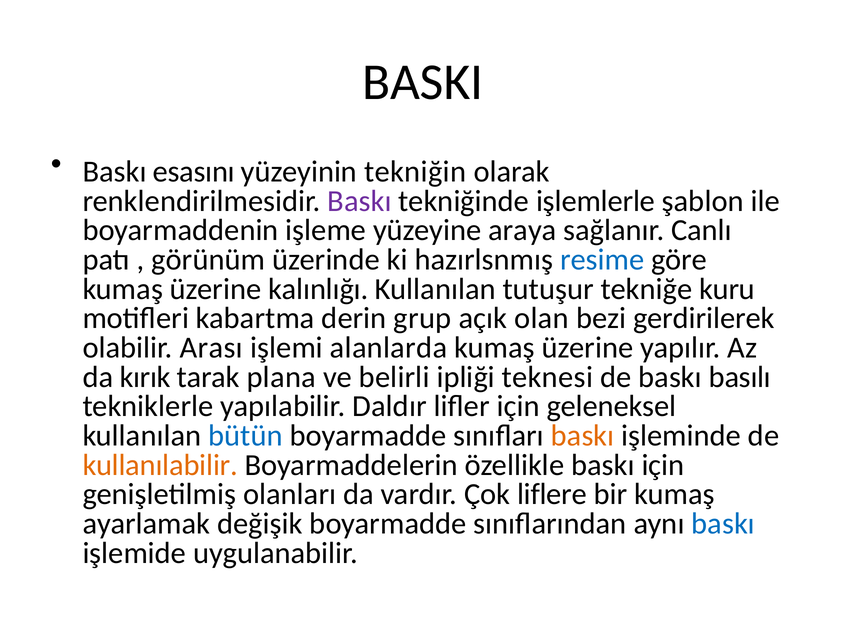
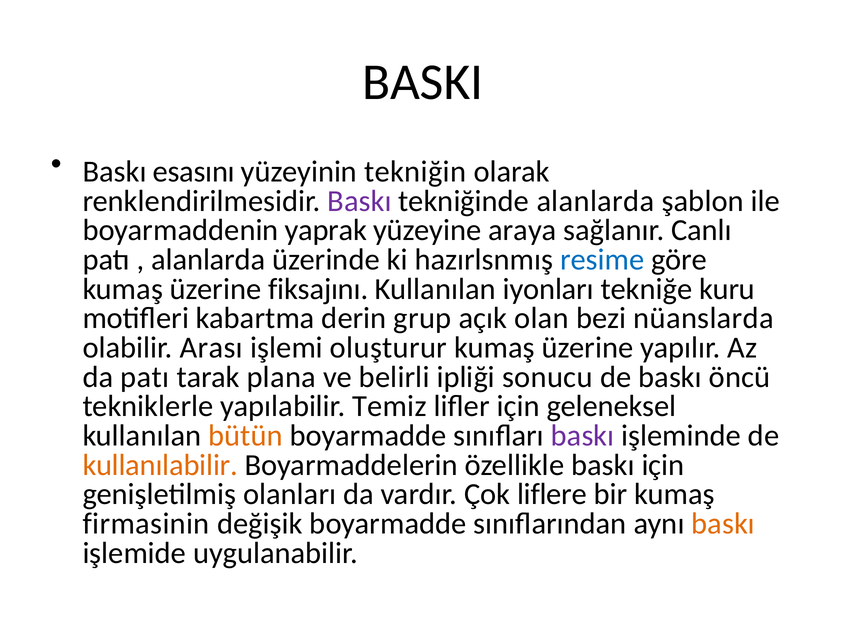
tekniğinde işlemlerle: işlemlerle -> alanlarda
işleme: işleme -> yaprak
görünüm at (208, 259): görünüm -> alanlarda
kalınlığı: kalınlığı -> fiksajını
tutuşur: tutuşur -> iyonları
gerdirilerek: gerdirilerek -> nüanslarda
alanlarda: alanlarda -> oluşturur
da kırık: kırık -> patı
teknesi: teknesi -> sonucu
basılı: basılı -> öncü
Daldır: Daldır -> Temiz
bütün colour: blue -> orange
baskı at (583, 435) colour: orange -> purple
ayarlamak: ayarlamak -> firmasinin
baskı at (723, 523) colour: blue -> orange
